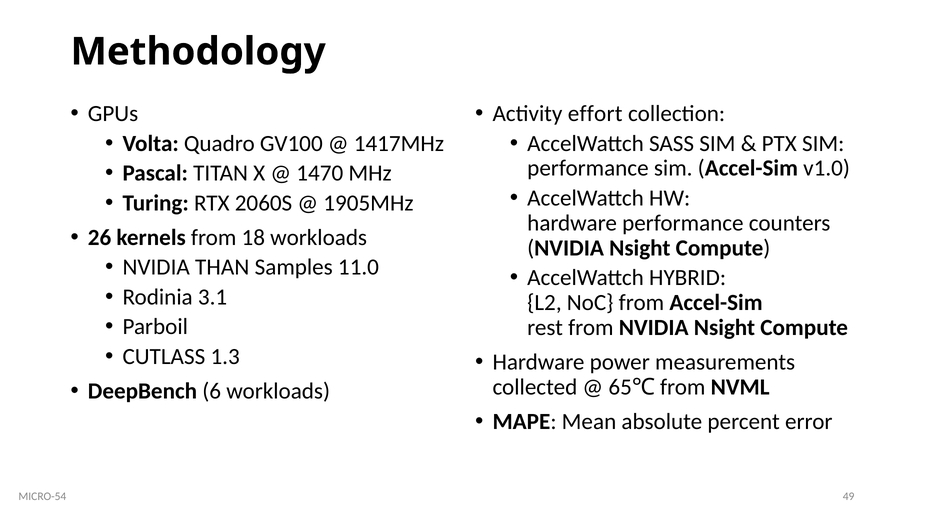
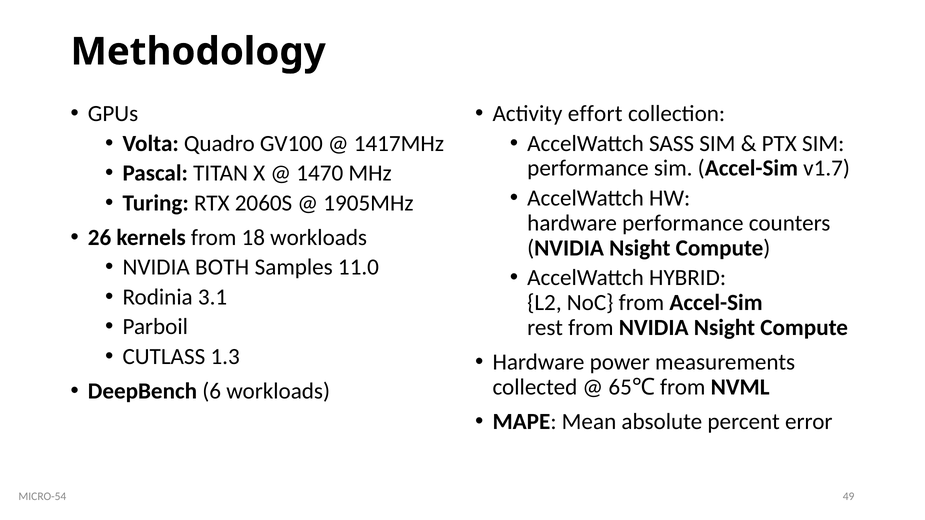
v1.0: v1.0 -> v1.7
THAN: THAN -> BOTH
